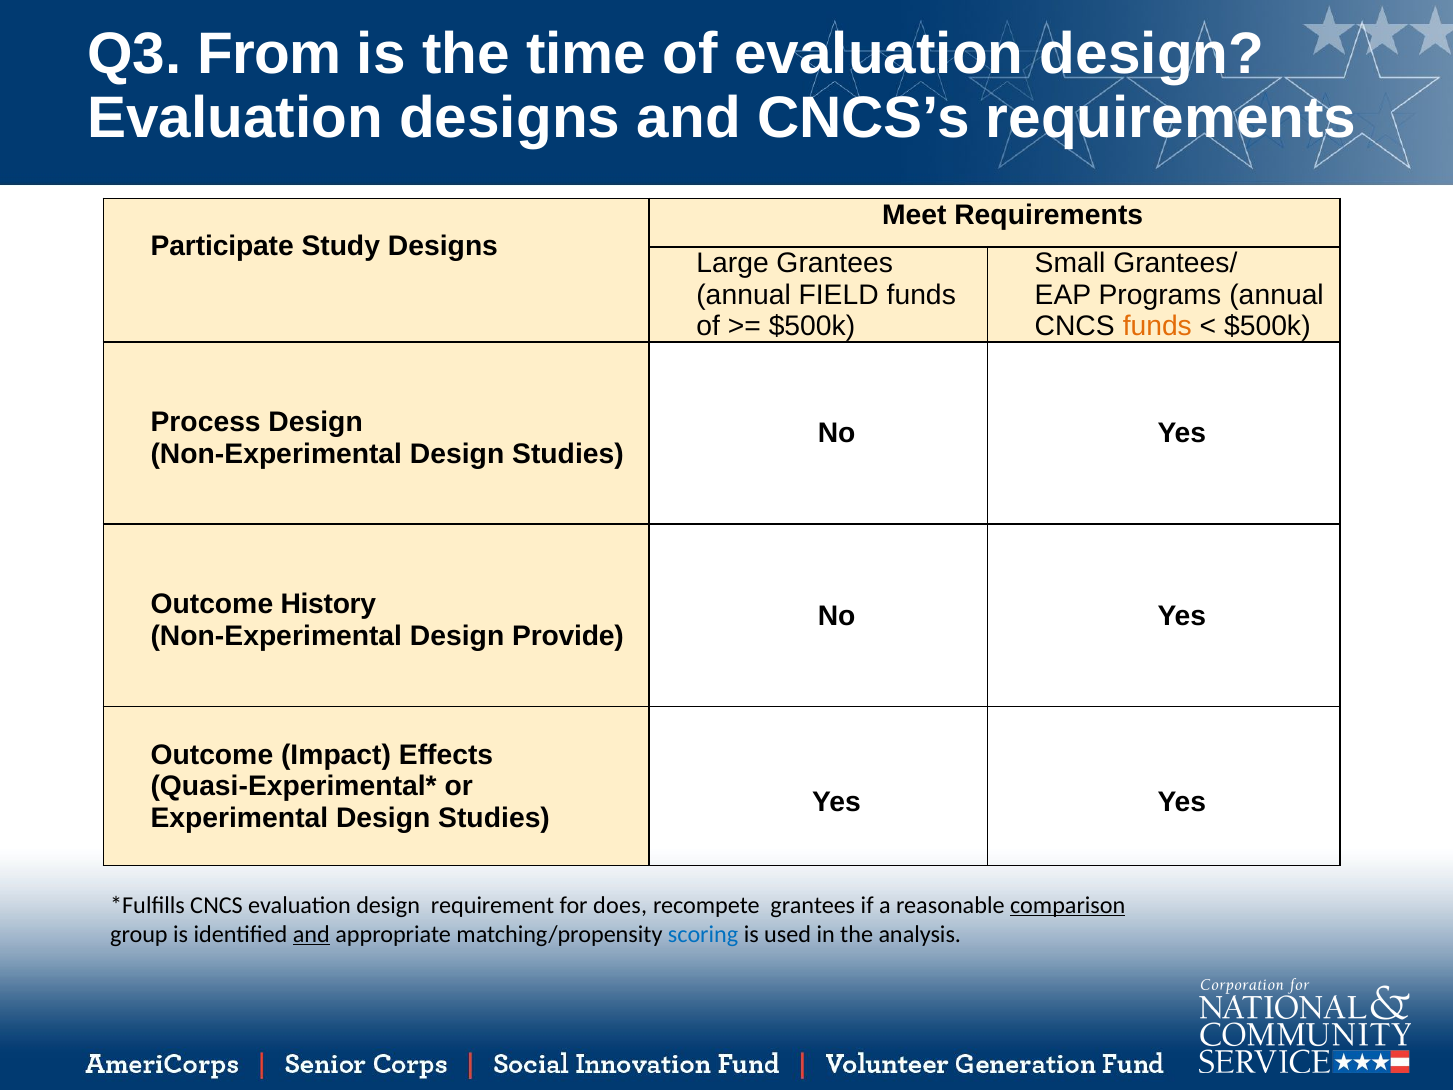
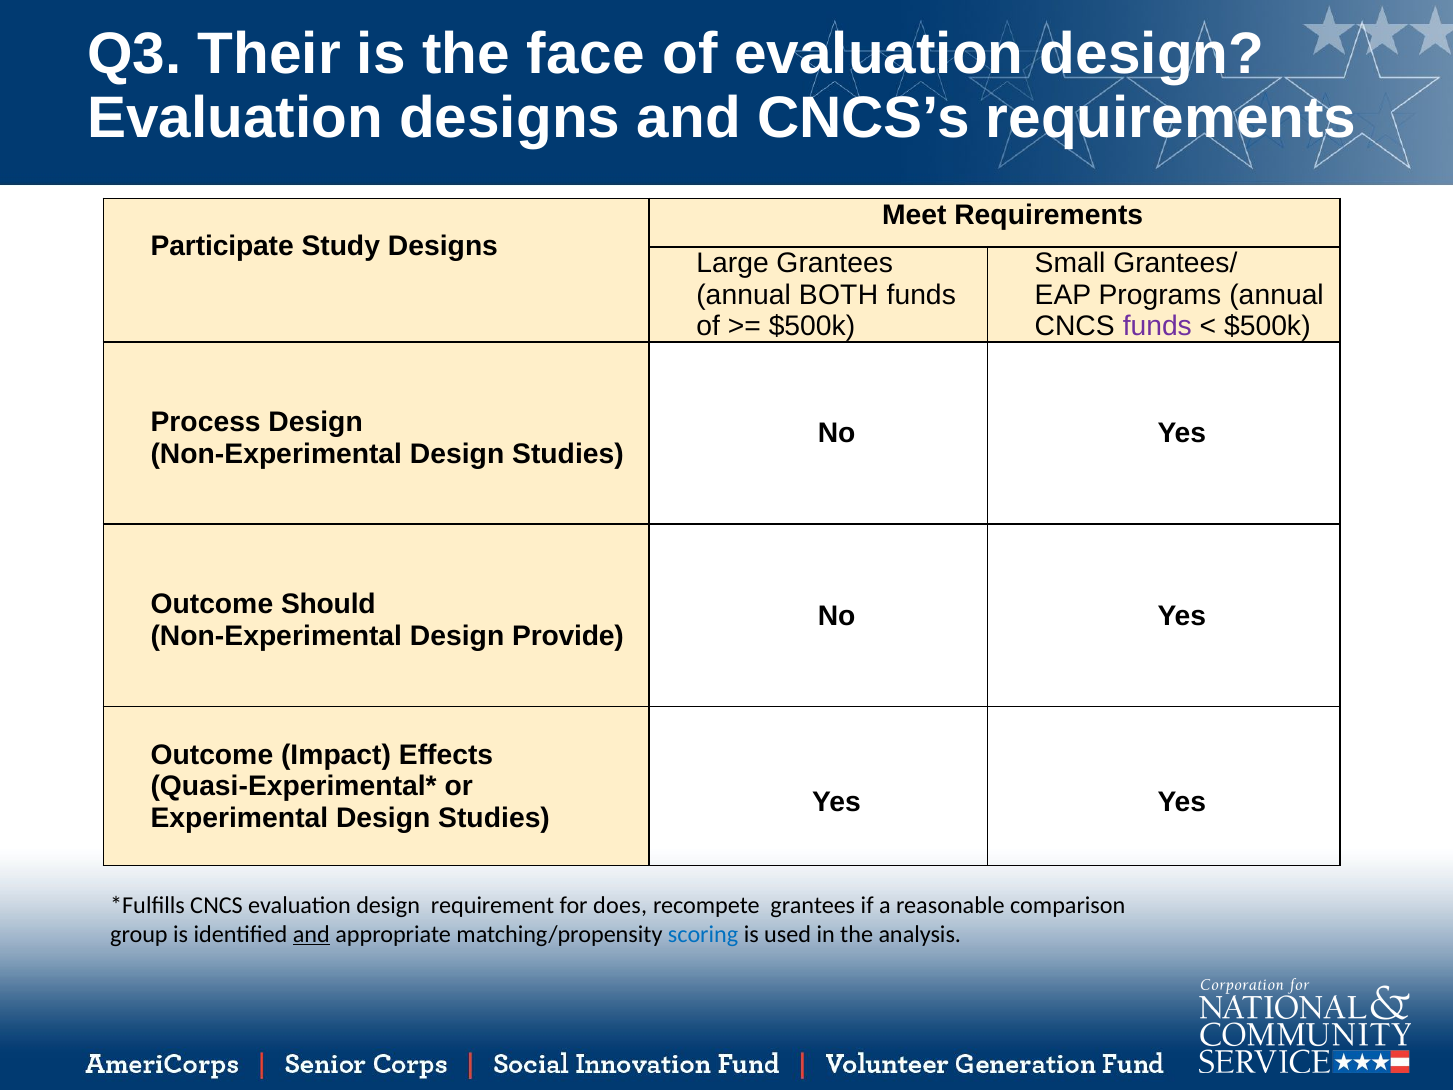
From: From -> Their
time: time -> face
FIELD: FIELD -> BOTH
funds at (1157, 327) colour: orange -> purple
History: History -> Should
comparison underline: present -> none
